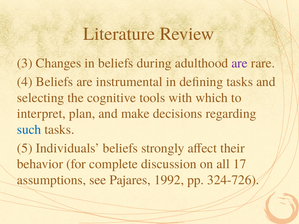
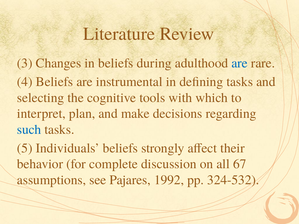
are at (240, 63) colour: purple -> blue
17: 17 -> 67
324-726: 324-726 -> 324-532
